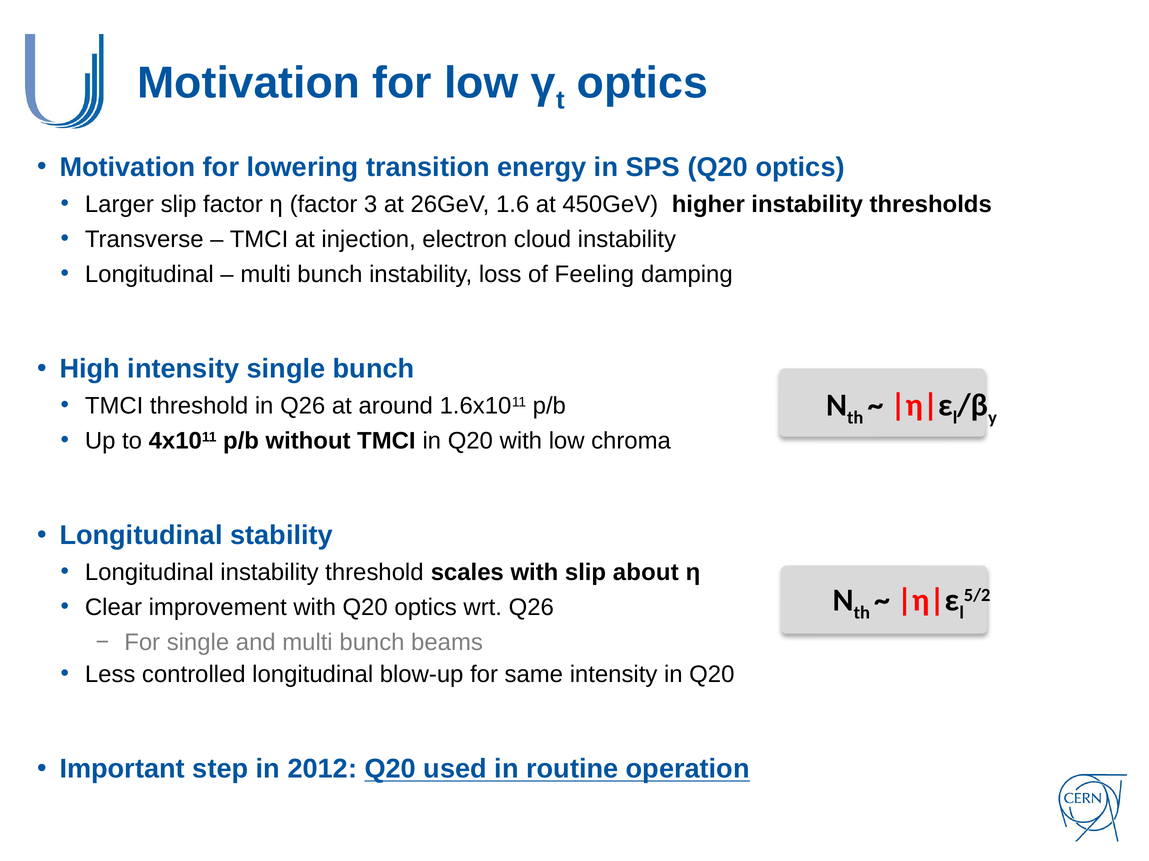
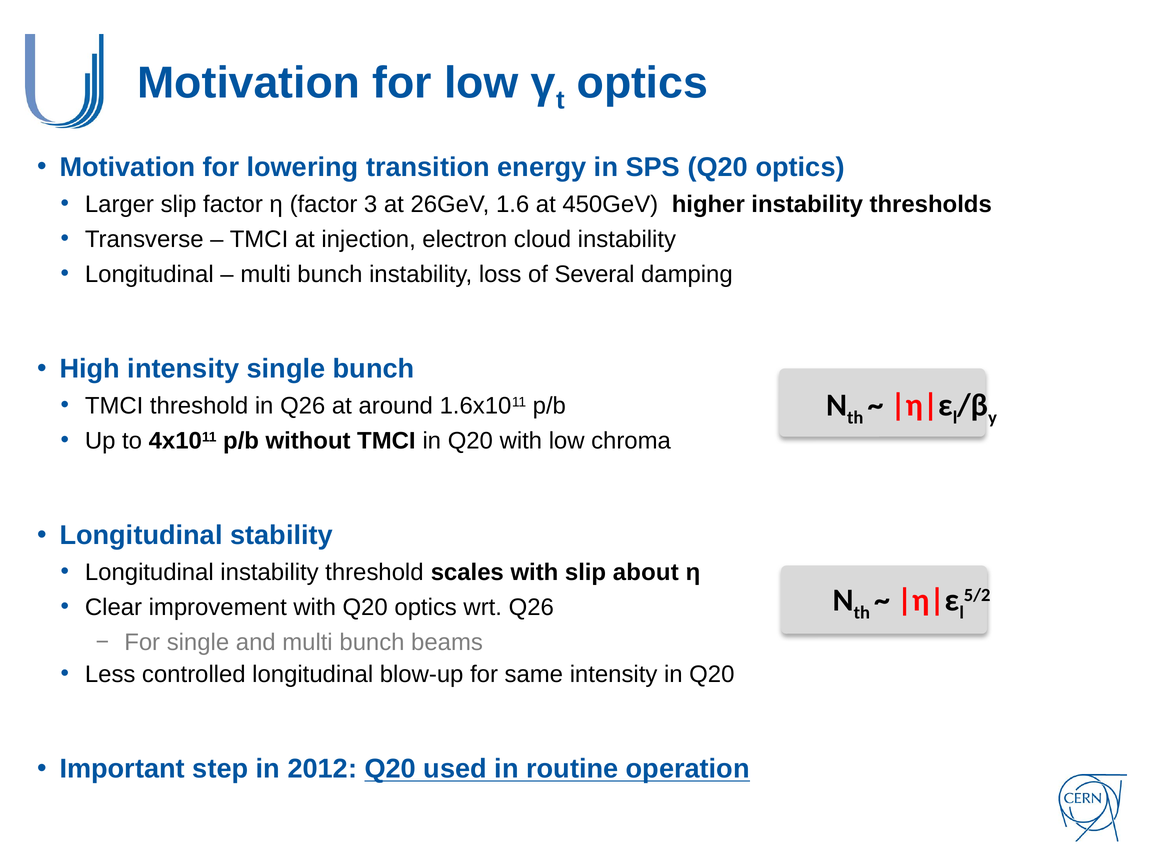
Feeling: Feeling -> Several
